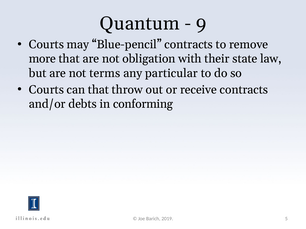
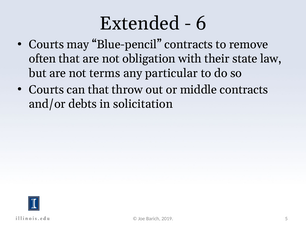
Quantum: Quantum -> Extended
9: 9 -> 6
more: more -> often
receive: receive -> middle
conforming: conforming -> solicitation
